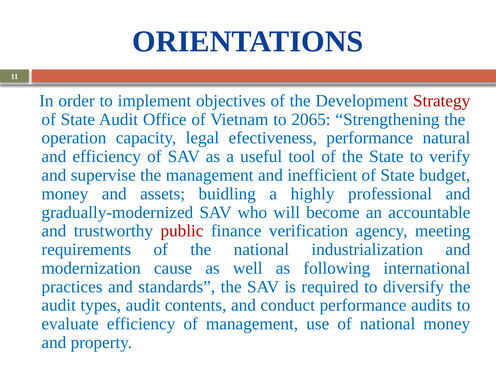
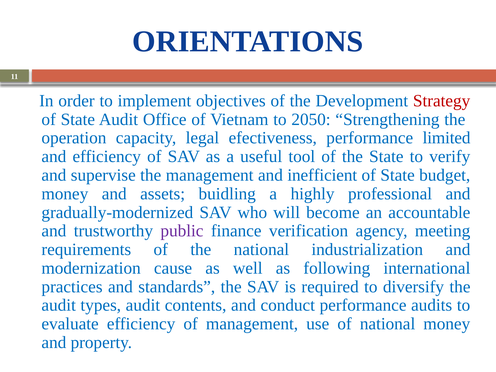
2065: 2065 -> 2050
natural: natural -> limited
public colour: red -> purple
